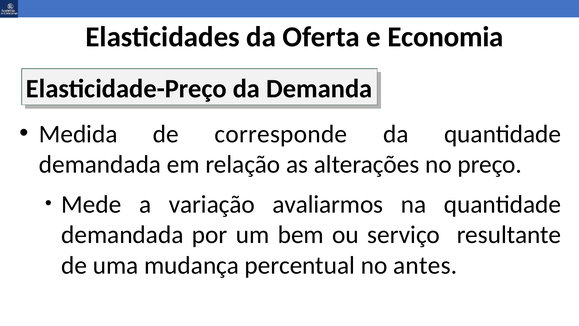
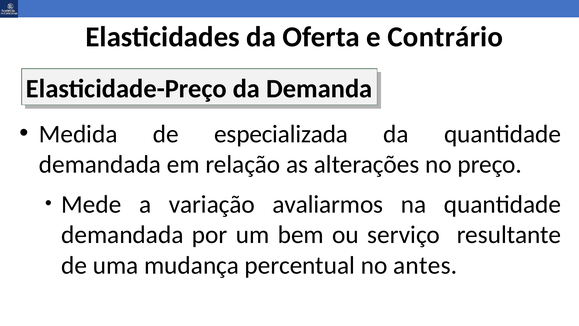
Economia: Economia -> Contrário
corresponde: corresponde -> especializada
